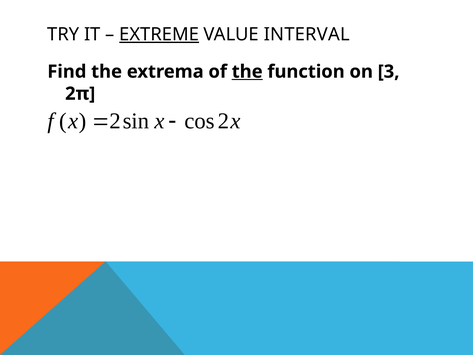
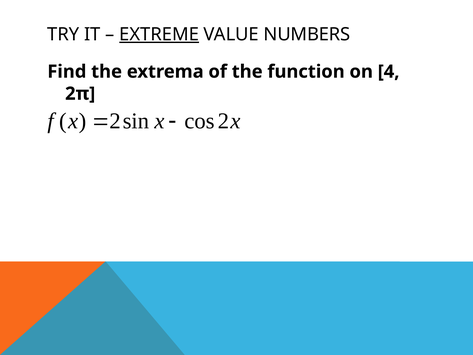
INTERVAL: INTERVAL -> NUMBERS
the at (247, 72) underline: present -> none
3: 3 -> 4
